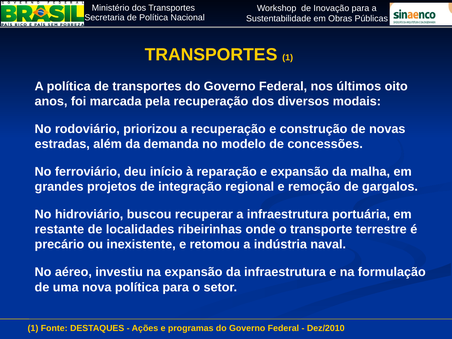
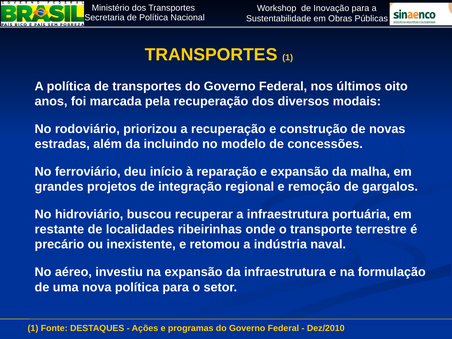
demanda: demanda -> incluindo
